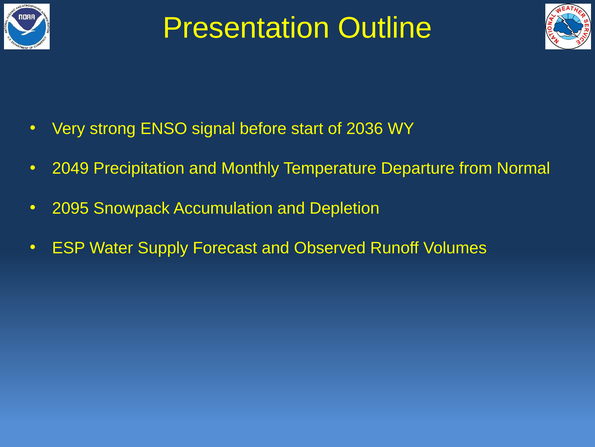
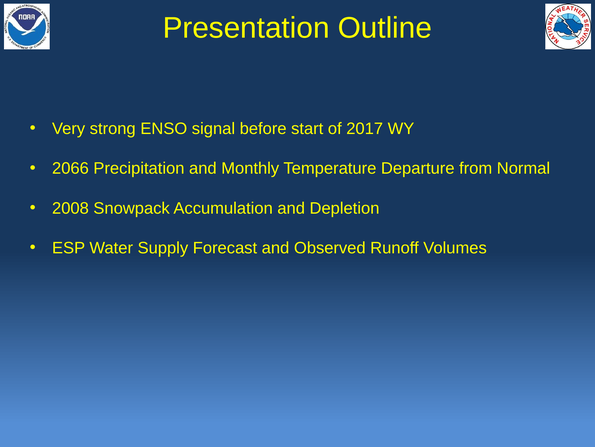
2036: 2036 -> 2017
2049: 2049 -> 2066
2095: 2095 -> 2008
